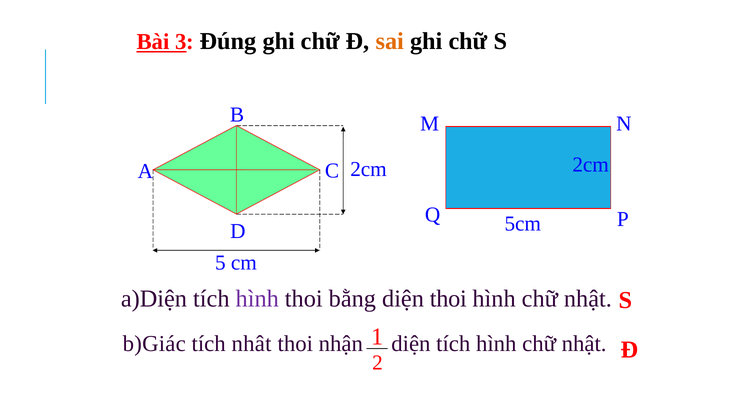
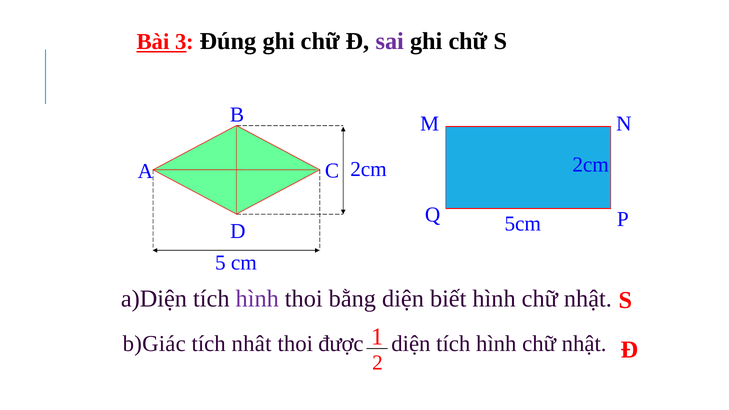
sai colour: orange -> purple
diện thoi: thoi -> biết
nhận: nhận -> được
